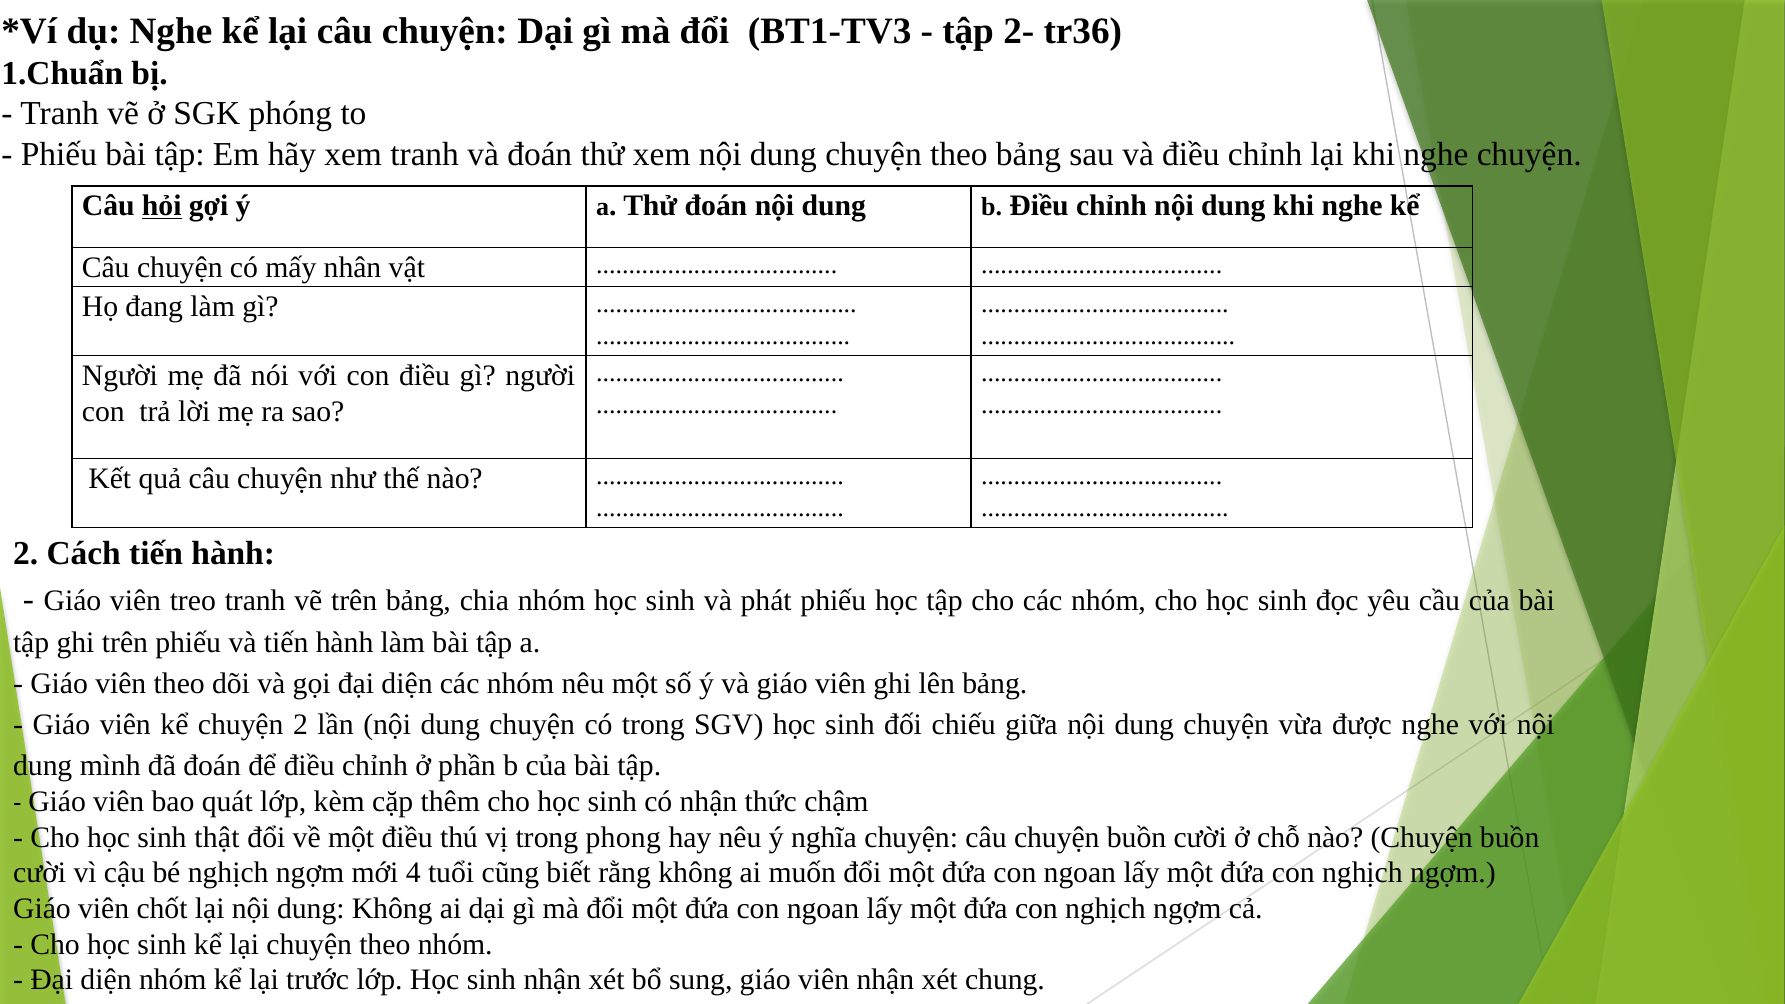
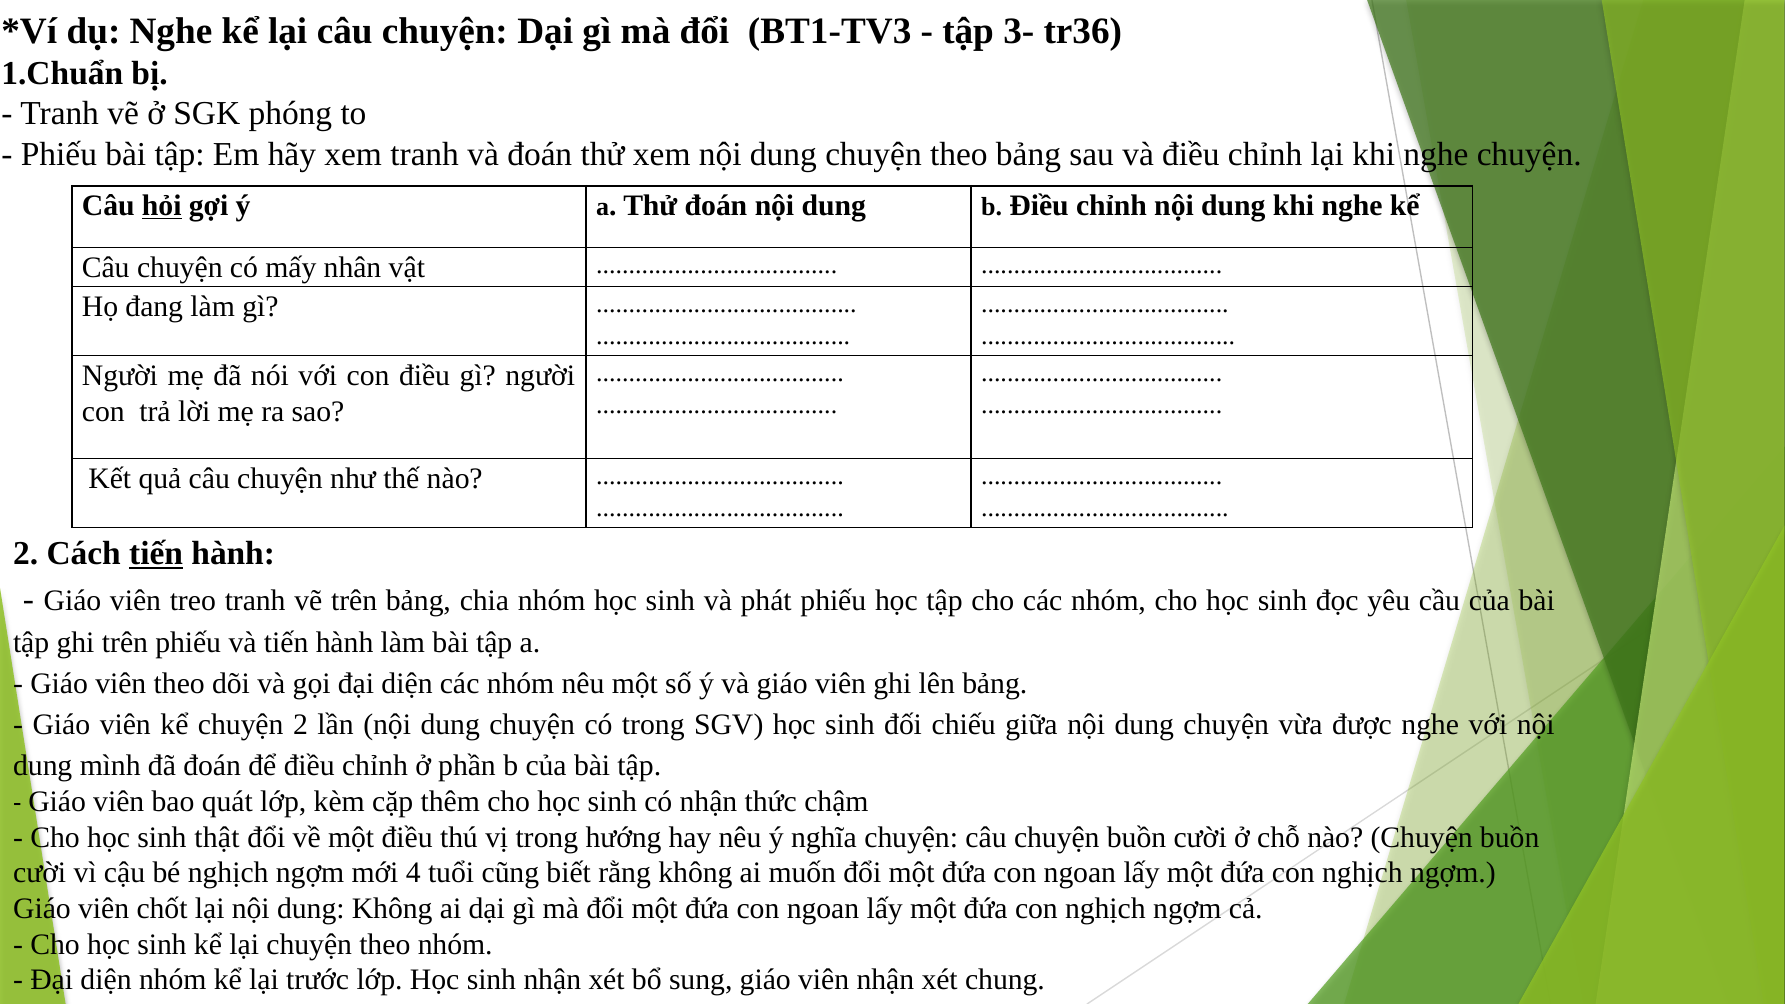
2-: 2- -> 3-
tiến at (156, 554) underline: none -> present
phong: phong -> hướng
